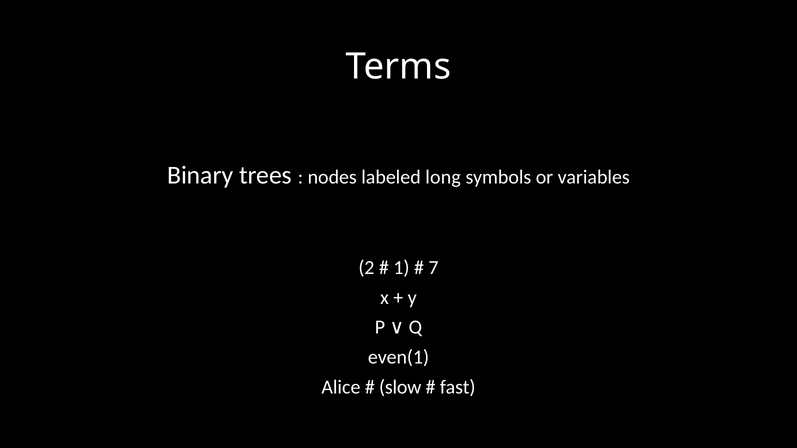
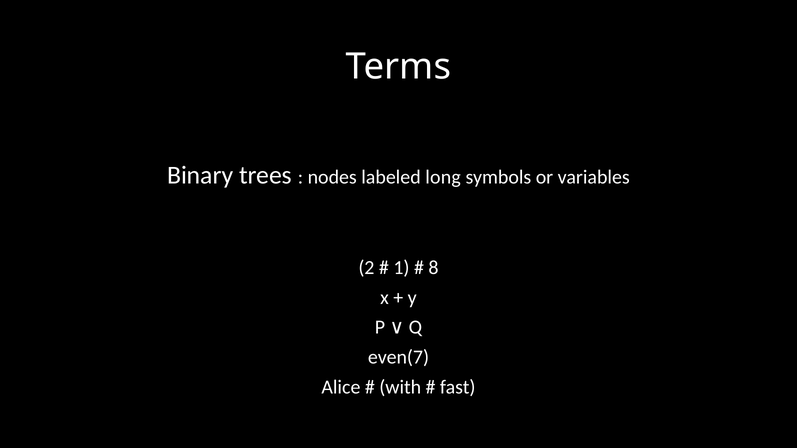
7: 7 -> 8
even(1: even(1 -> even(7
slow: slow -> with
